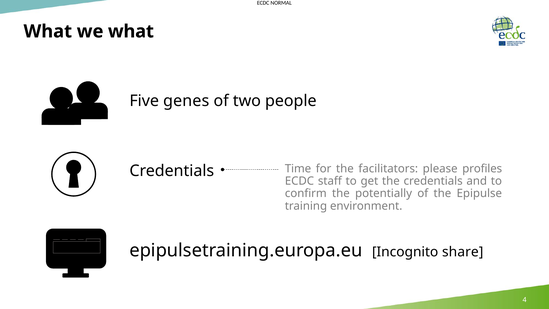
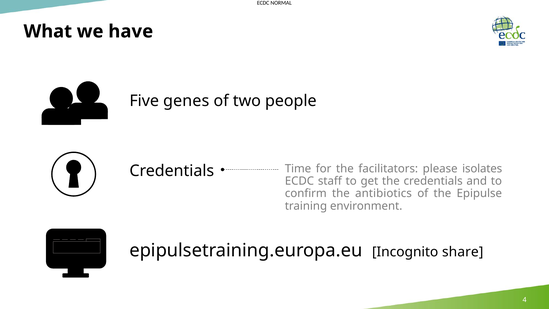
we what: what -> have
profiles: profiles -> isolates
potentially: potentially -> antibiotics
